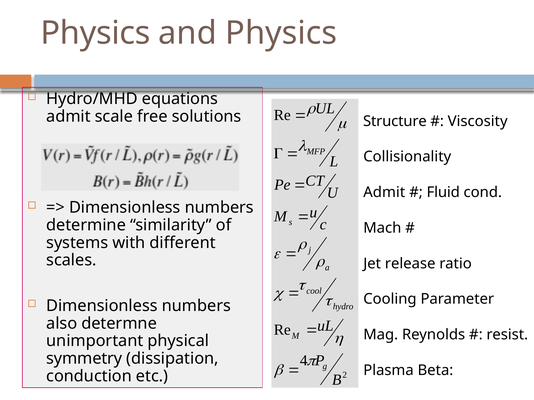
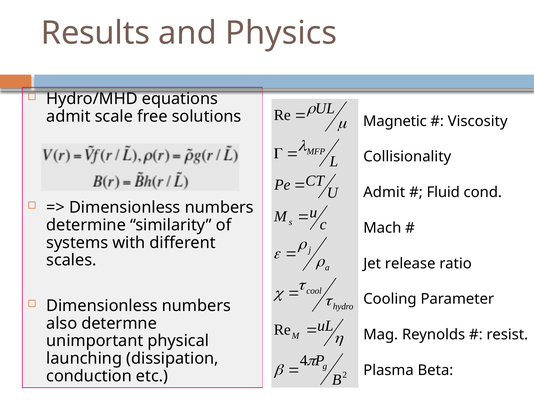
Physics at (96, 33): Physics -> Results
Structure: Structure -> Magnetic
symmetry: symmetry -> launching
